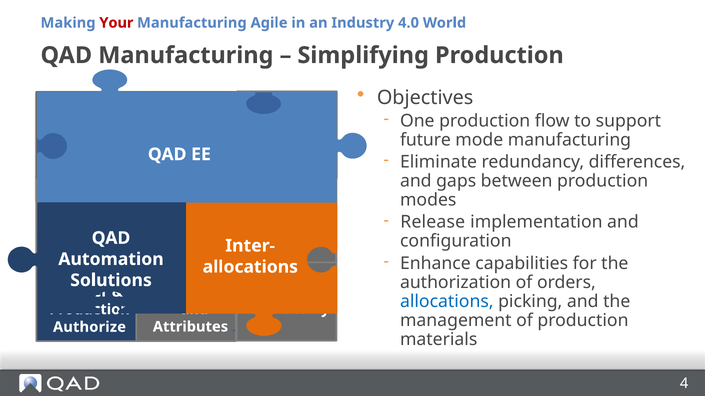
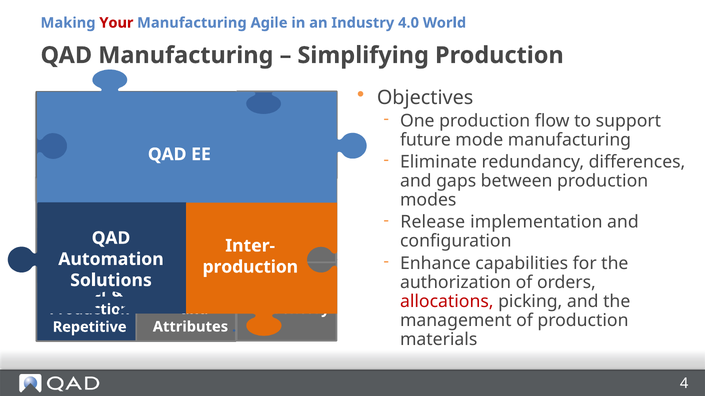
allocations at (250, 267): allocations -> production
allocations at (447, 302) colour: blue -> red
Authorize at (89, 327): Authorize -> Repetitive
